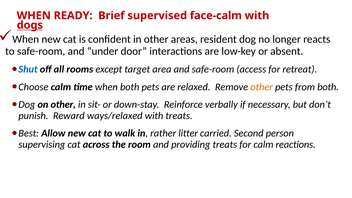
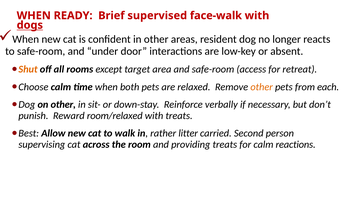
face-calm: face-calm -> face-walk
Shut colour: blue -> orange
from both: both -> each
ways/relaxed: ways/relaxed -> room/relaxed
